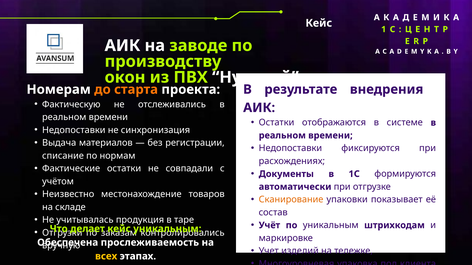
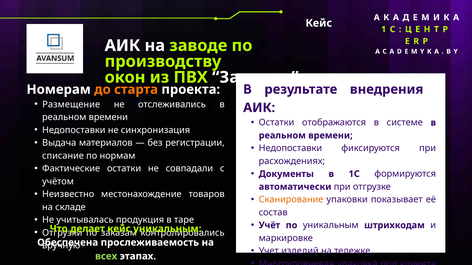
Нулевой: Нулевой -> Закупки
Фактическую: Фактическую -> Размещение
всех colour: yellow -> light green
